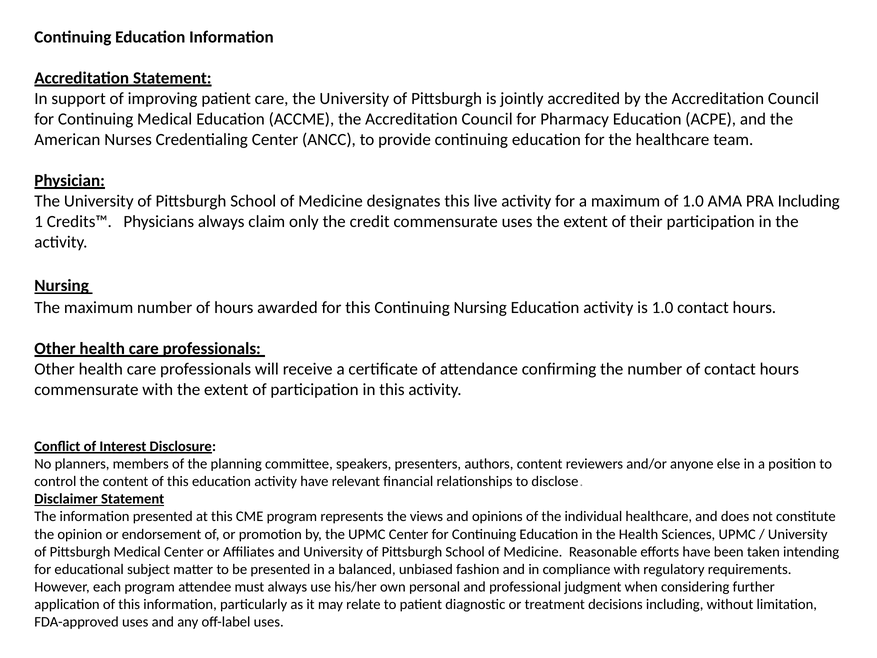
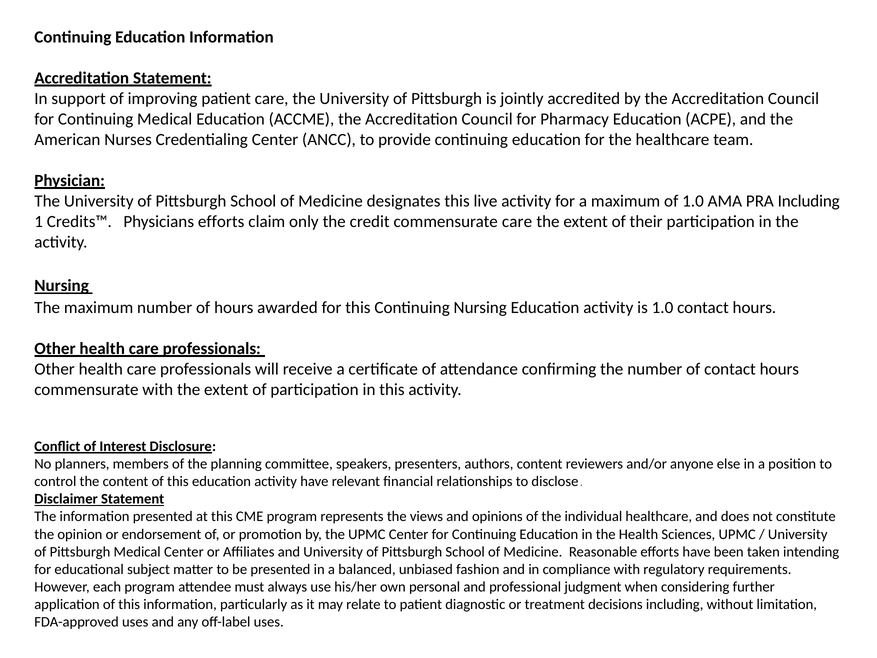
Physicians always: always -> efforts
commensurate uses: uses -> care
